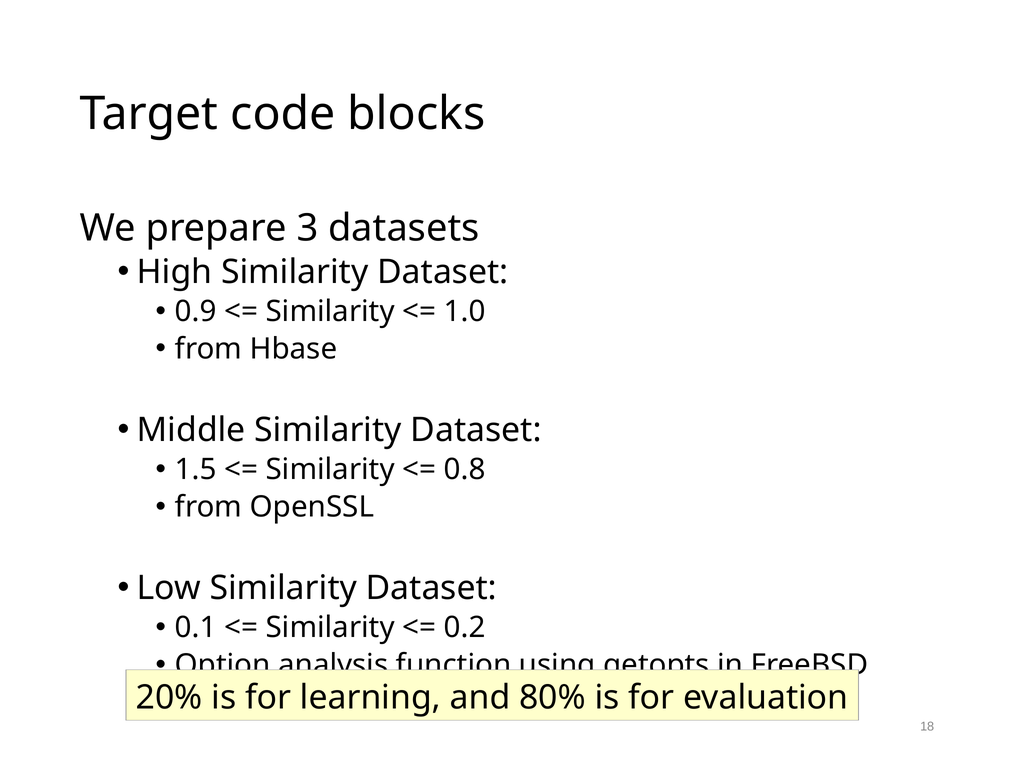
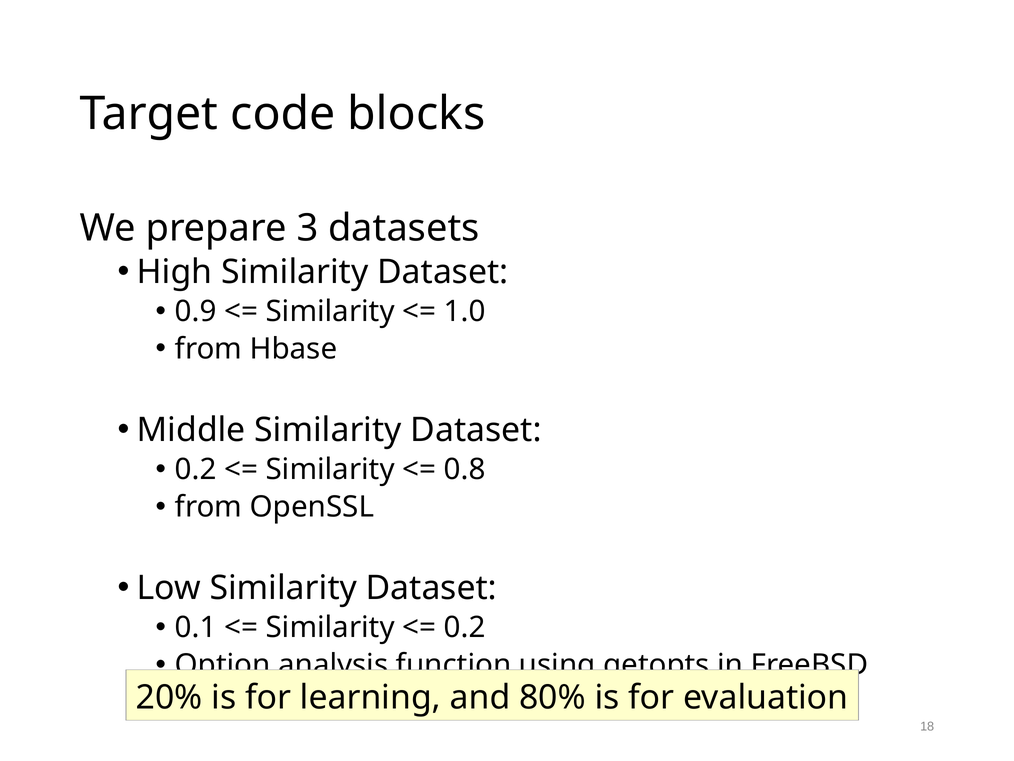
1.5 at (196, 469): 1.5 -> 0.2
